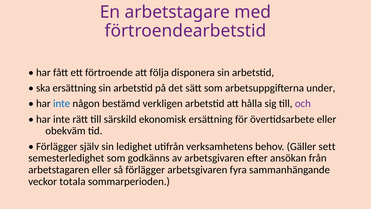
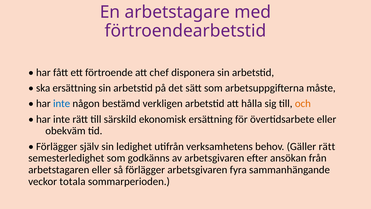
följa: följa -> chef
under: under -> måste
och colour: purple -> orange
Gäller sett: sett -> rätt
